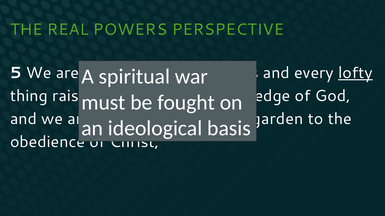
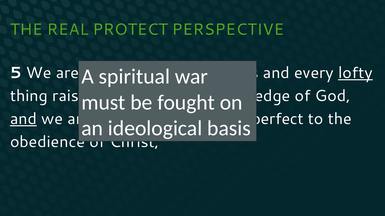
POWERS: POWERS -> PROTECT
and at (23, 119) underline: none -> present
garden: garden -> perfect
